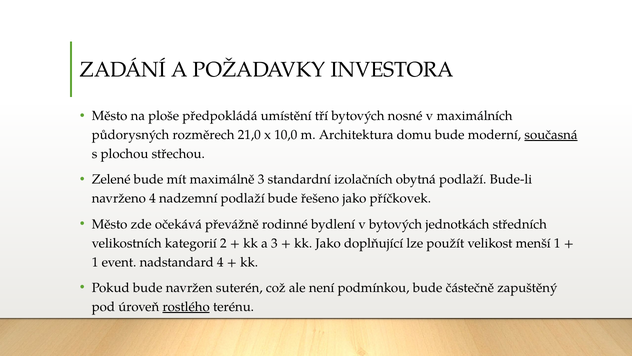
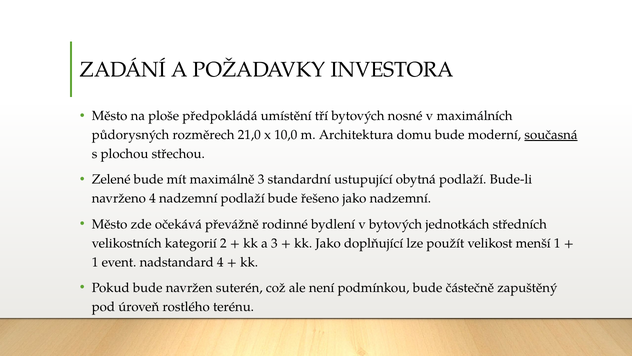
izolačních: izolačních -> ustupující
jako příčkovek: příčkovek -> nadzemní
rostlého underline: present -> none
